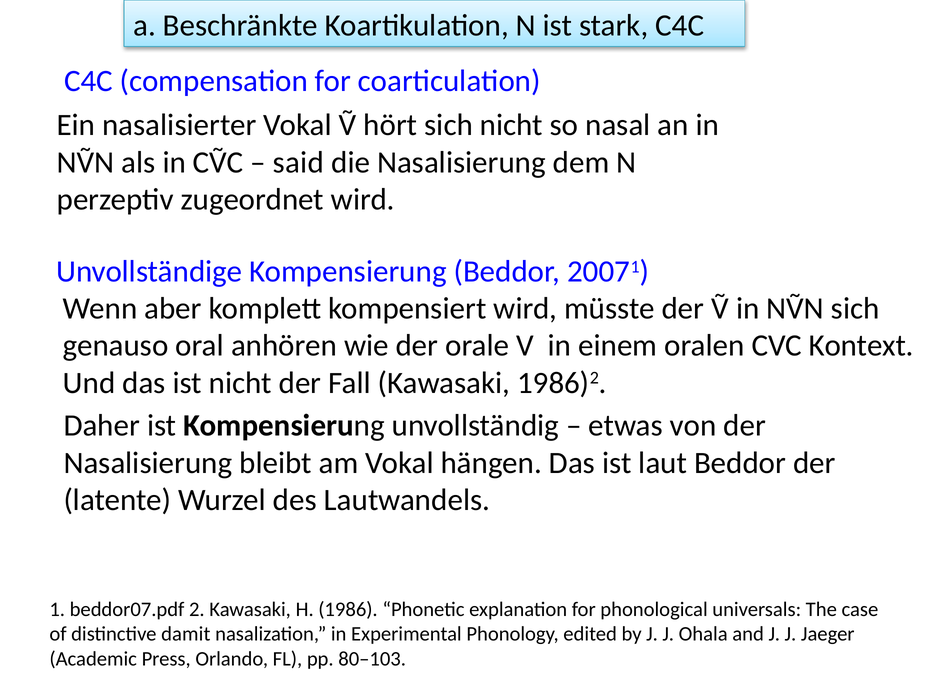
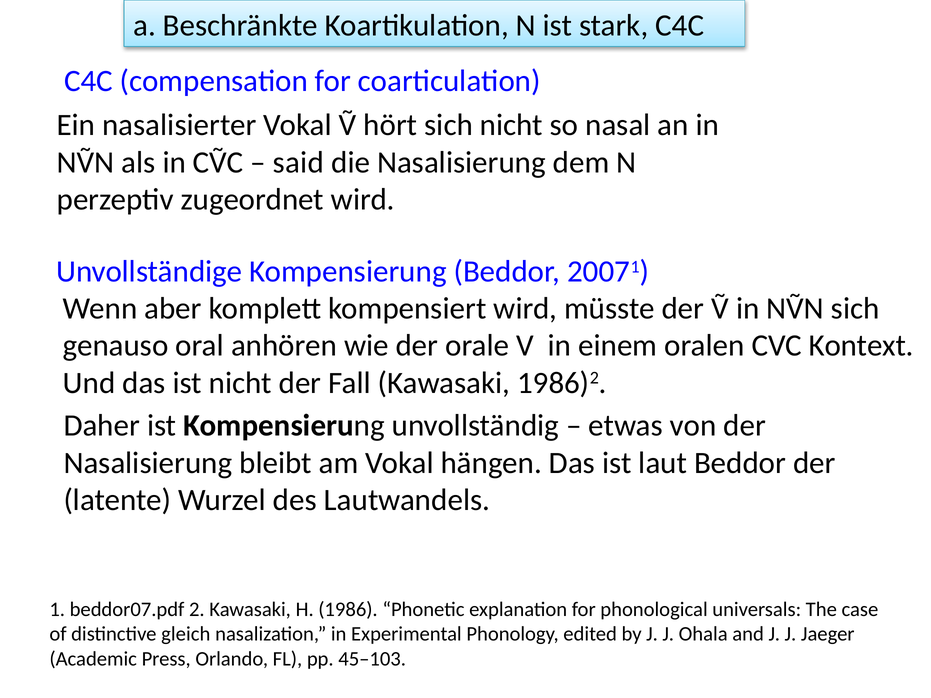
damit: damit -> gleich
80–103: 80–103 -> 45–103
